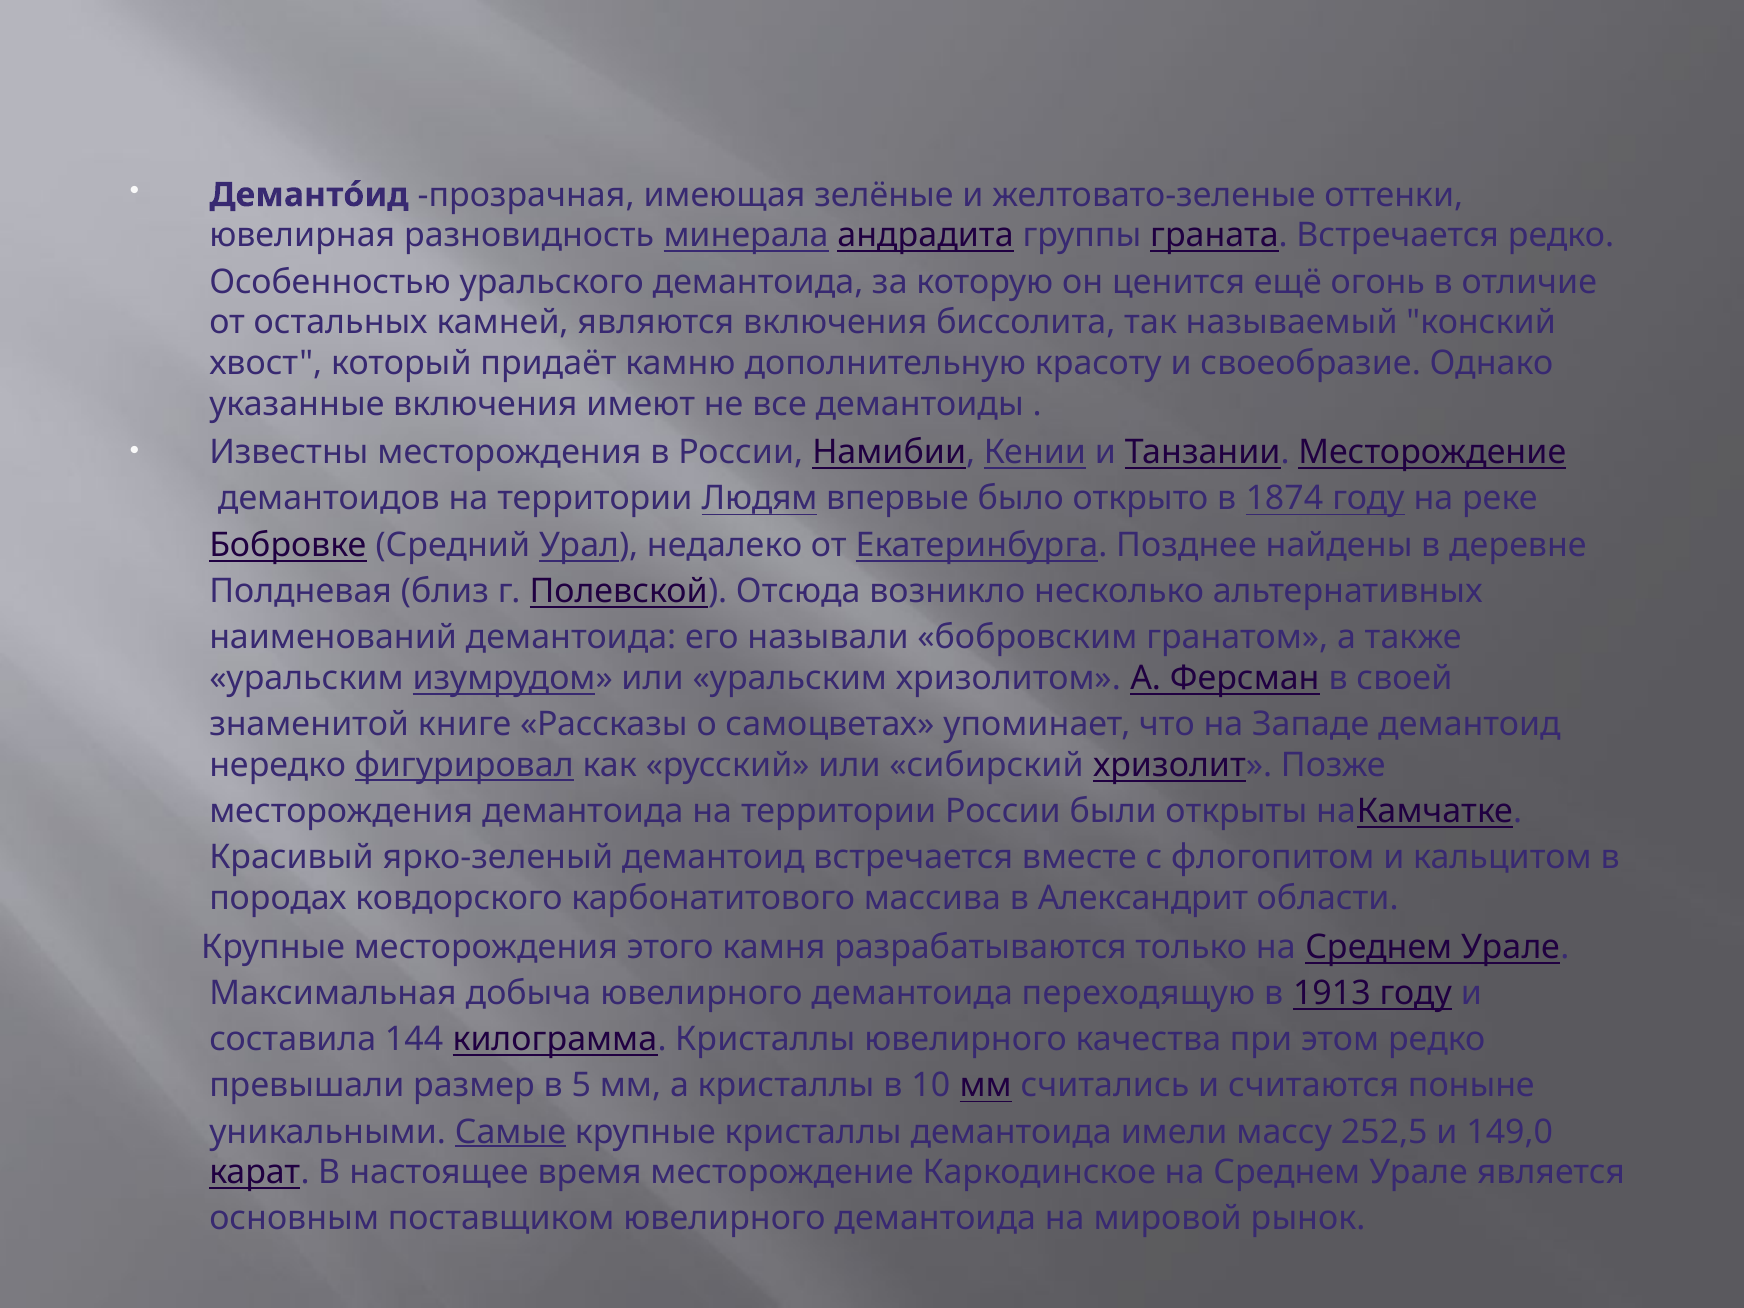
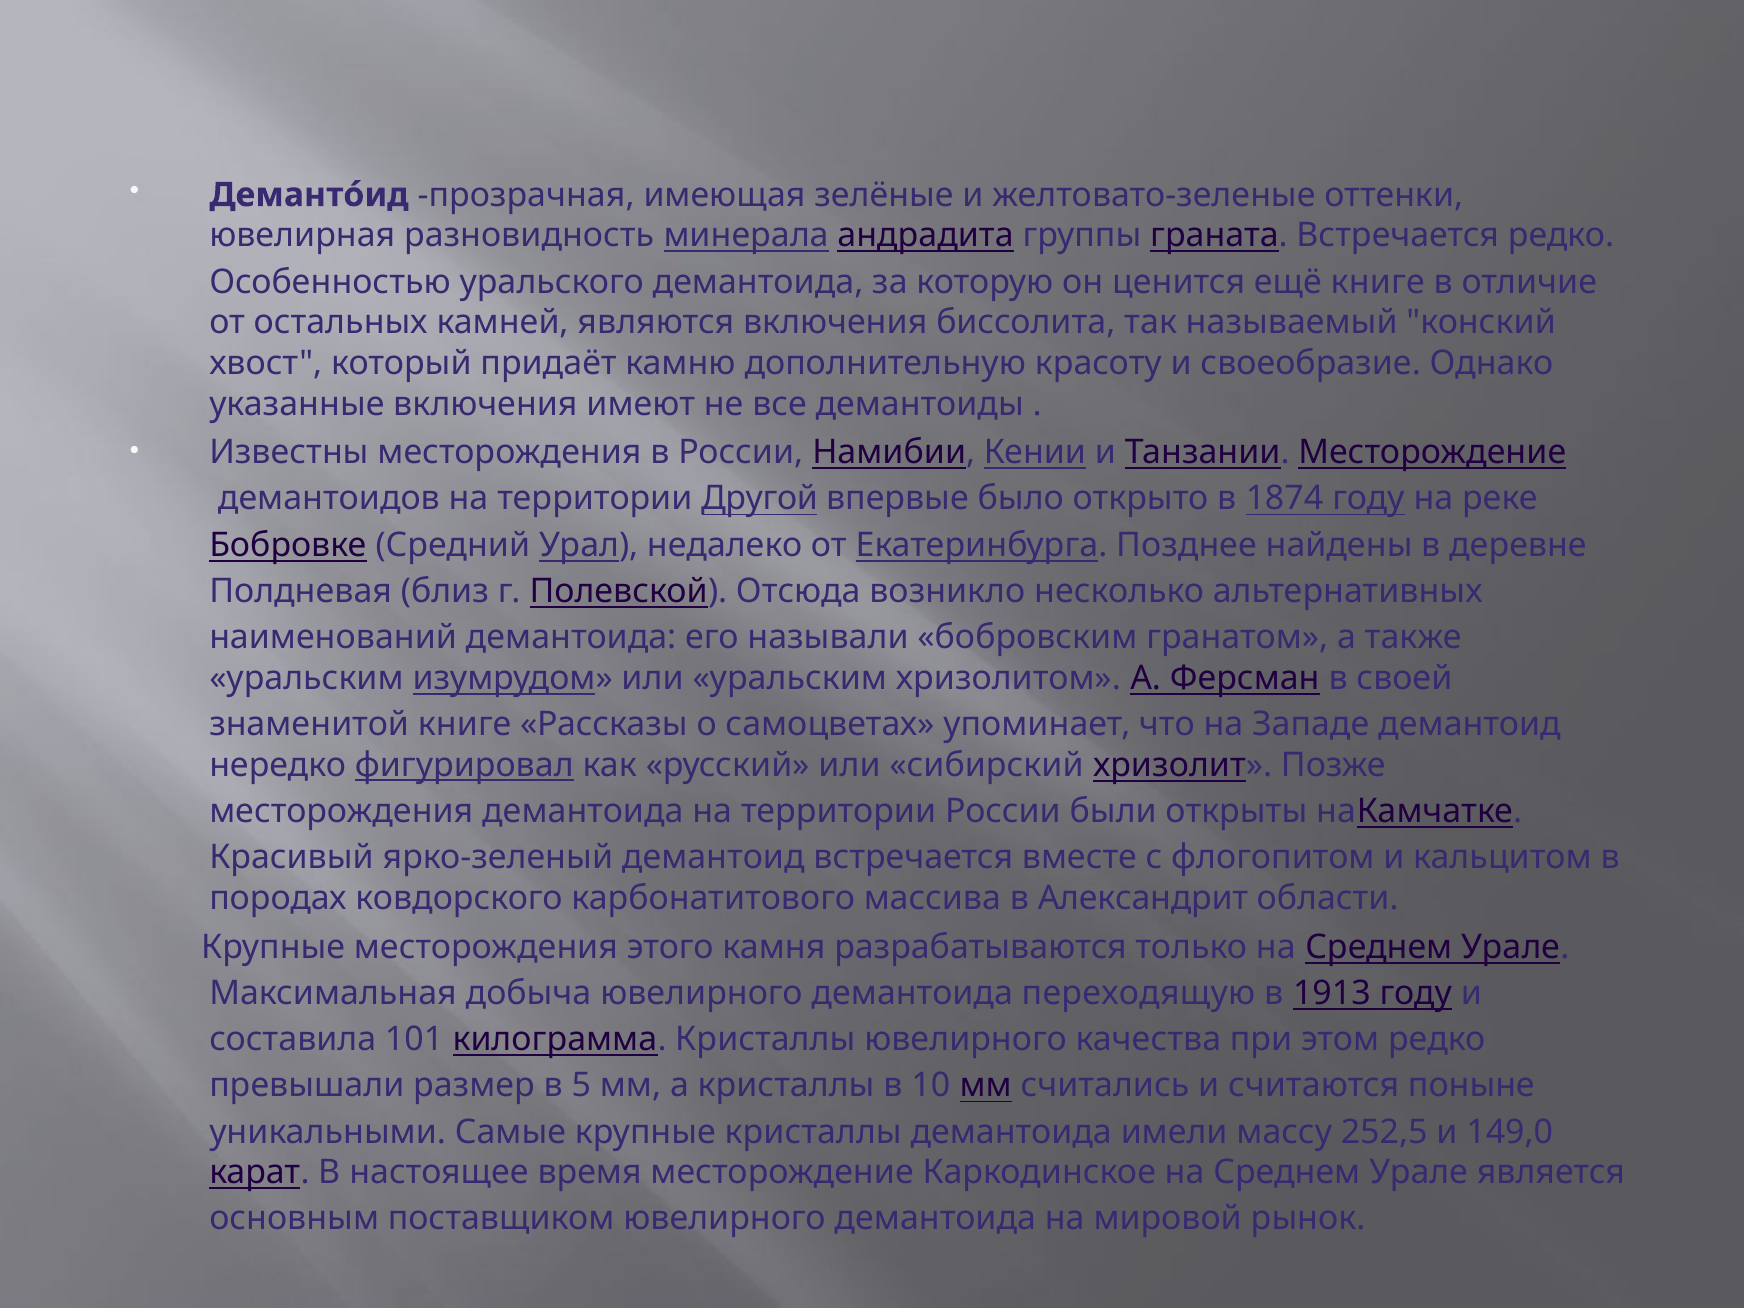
ещё огонь: огонь -> книге
Людям: Людям -> Другой
144: 144 -> 101
Самые underline: present -> none
